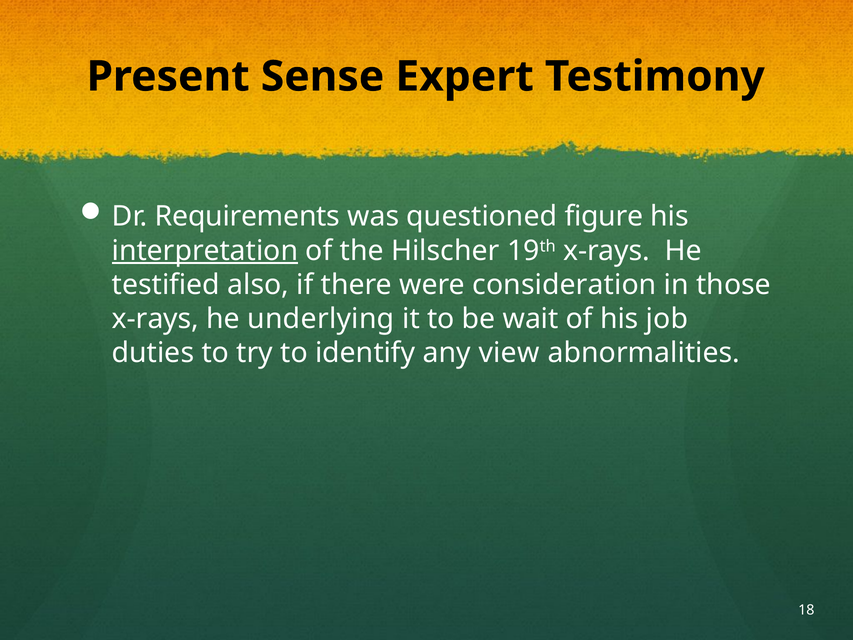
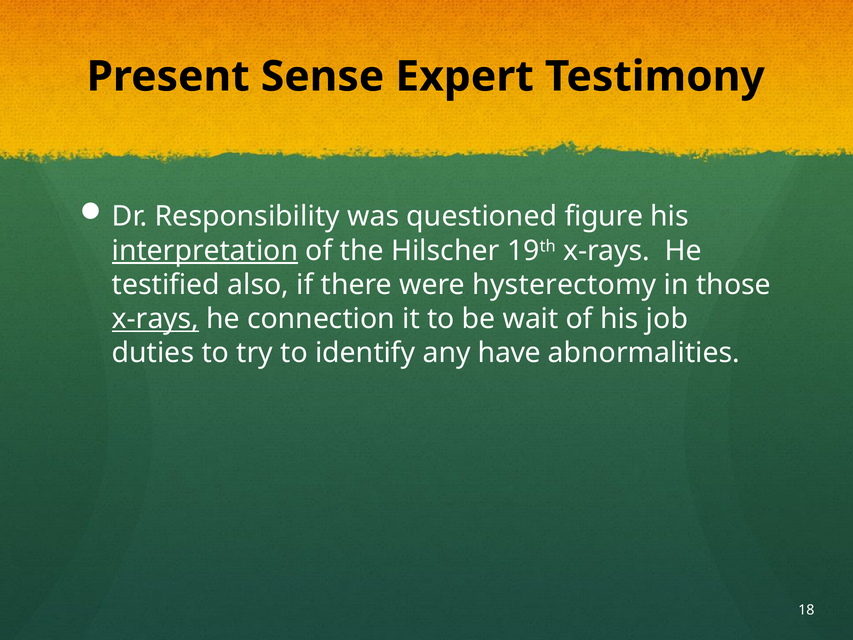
Requirements: Requirements -> Responsibility
consideration: consideration -> hysterectomy
x-rays at (155, 319) underline: none -> present
underlying: underlying -> connection
view: view -> have
